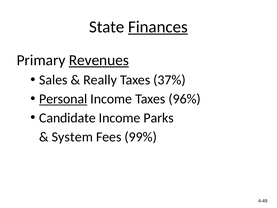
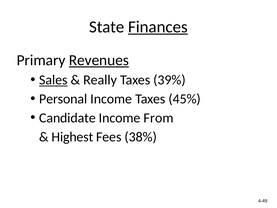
Sales underline: none -> present
37%: 37% -> 39%
Personal underline: present -> none
96%: 96% -> 45%
Parks: Parks -> From
System: System -> Highest
99%: 99% -> 38%
